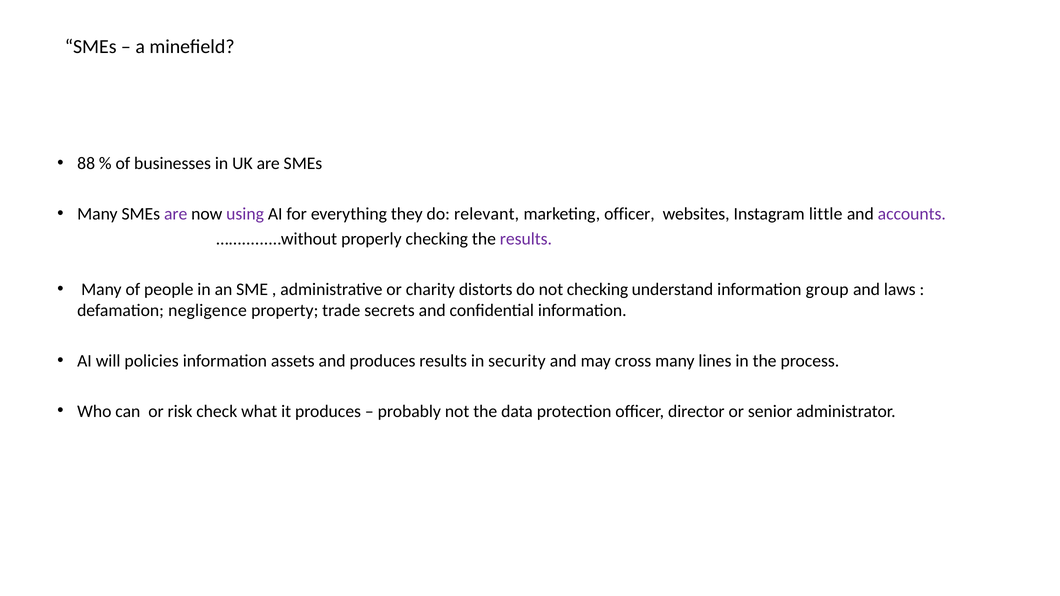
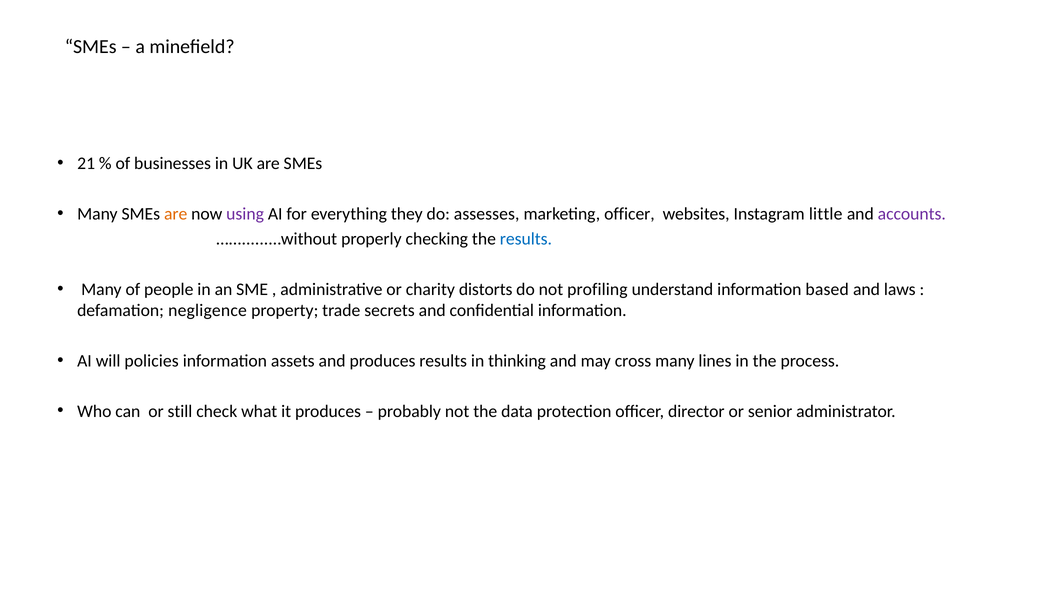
88: 88 -> 21
are at (176, 214) colour: purple -> orange
relevant: relevant -> assesses
results at (526, 239) colour: purple -> blue
not checking: checking -> profiling
group: group -> based
security: security -> thinking
risk: risk -> still
